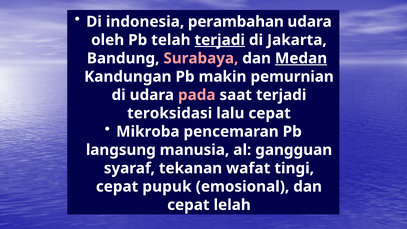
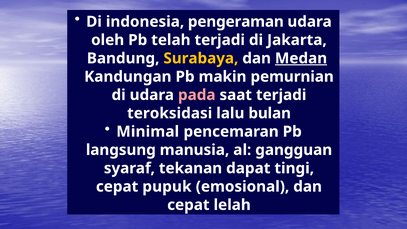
perambahan: perambahan -> pengeraman
terjadi at (220, 40) underline: present -> none
Surabaya colour: pink -> yellow
lalu cepat: cepat -> bulan
Mikroba: Mikroba -> Minimal
wafat: wafat -> dapat
